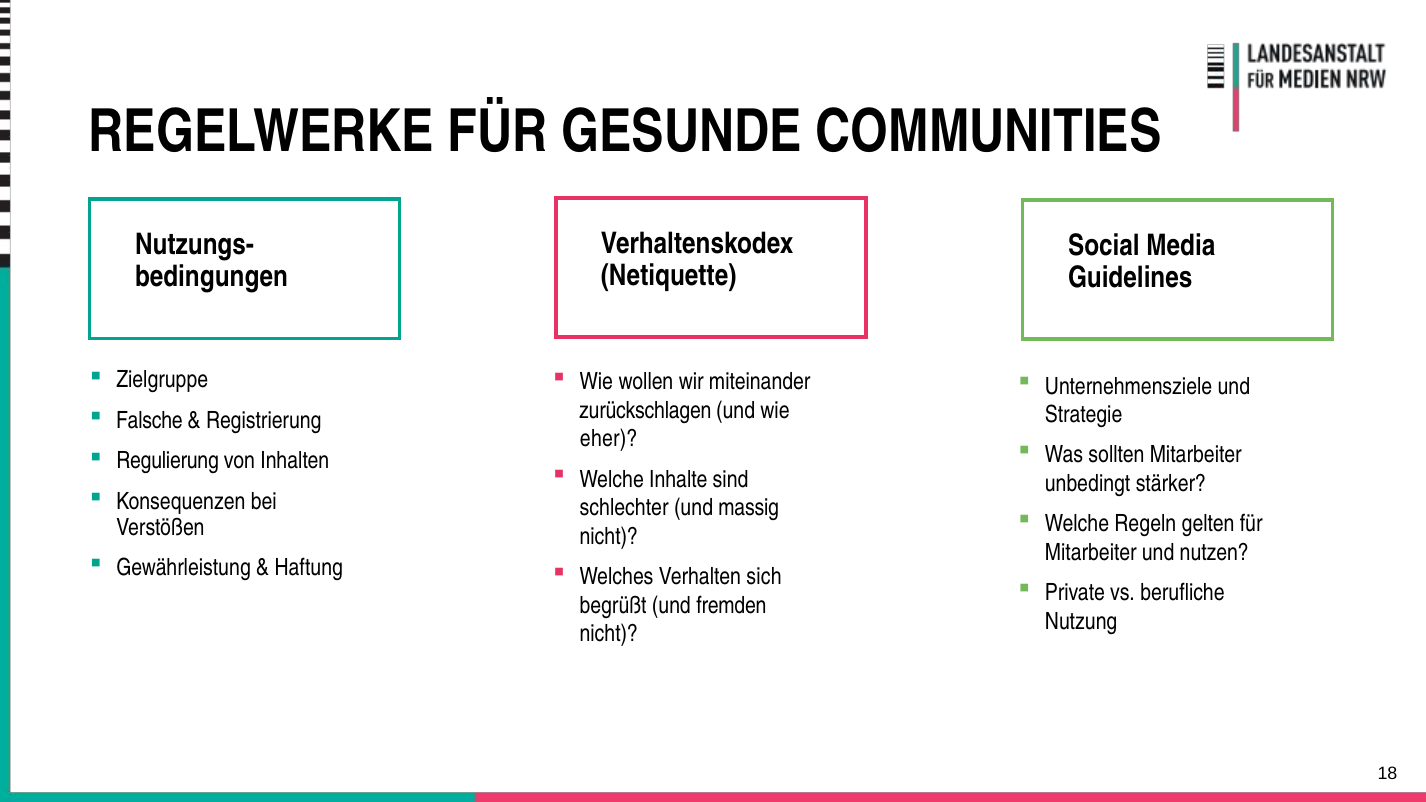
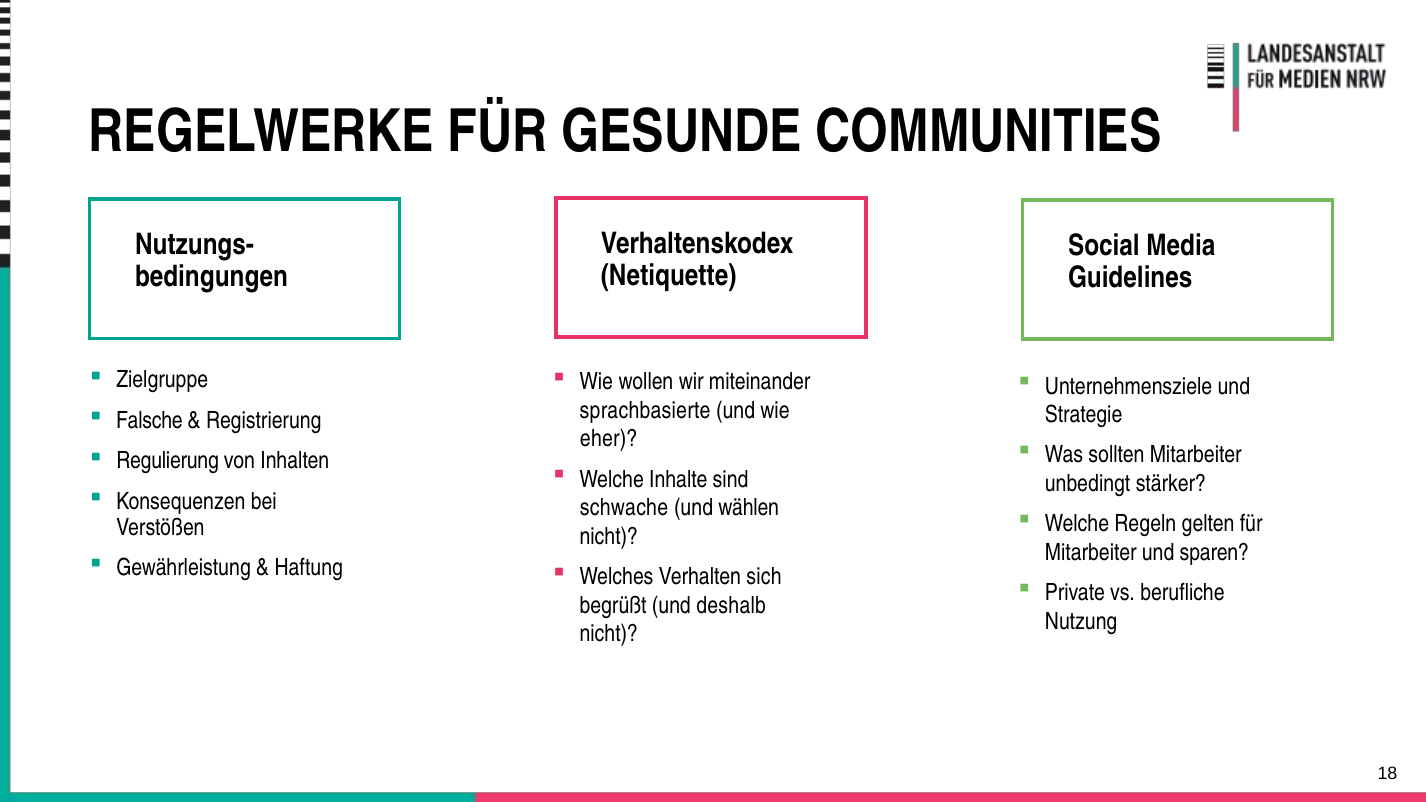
zurückschlagen: zurückschlagen -> sprachbasierte
schlechter: schlechter -> schwache
massig: massig -> wählen
nutzen: nutzen -> sparen
fremden: fremden -> deshalb
